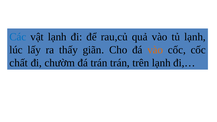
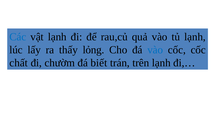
giãn: giãn -> lỏng
vào at (155, 50) colour: orange -> blue
đá trán: trán -> biết
